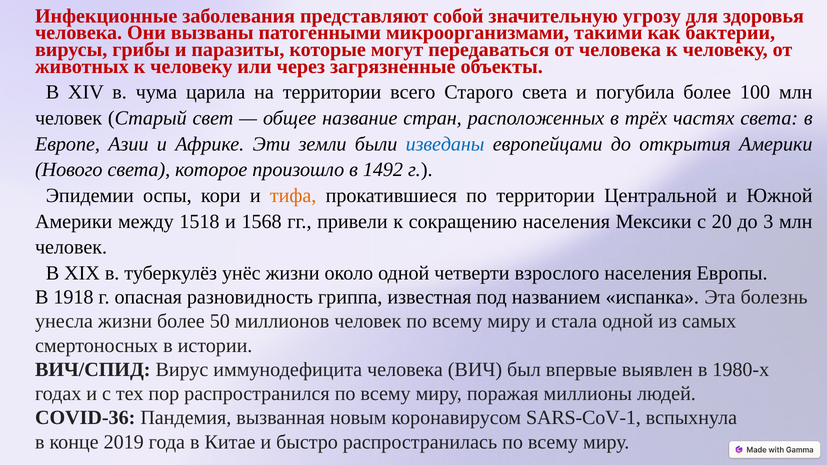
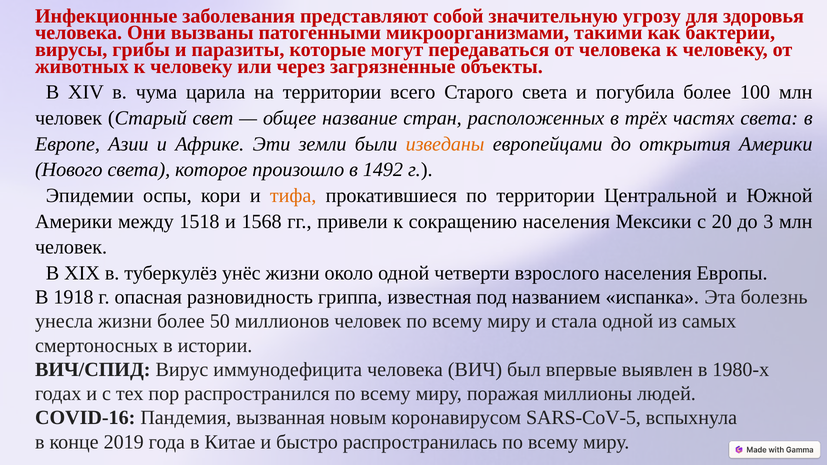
изведаны colour: blue -> orange
COVID-36: COVID-36 -> COVID-16
SARS-CoV-1: SARS-CoV-1 -> SARS-CoV-5
